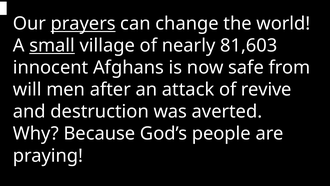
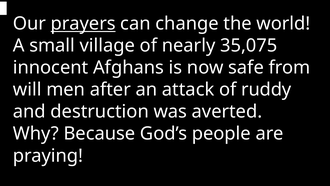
small underline: present -> none
81,603: 81,603 -> 35,075
revive: revive -> ruddy
